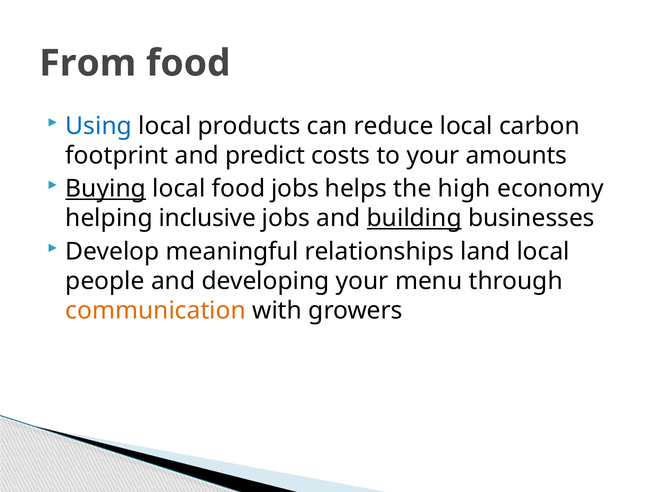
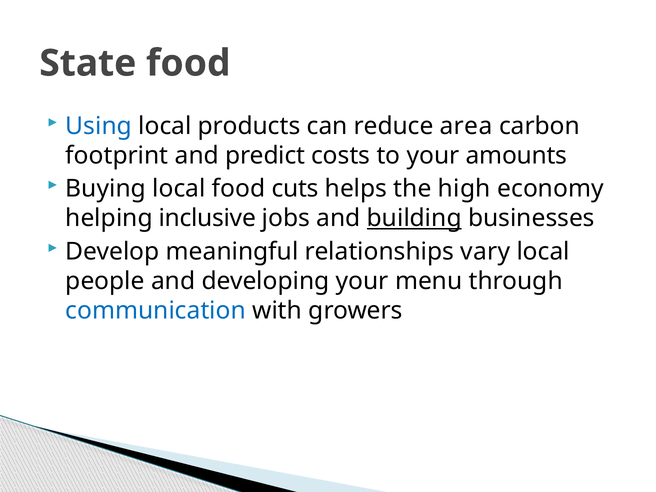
From: From -> State
reduce local: local -> area
Buying underline: present -> none
food jobs: jobs -> cuts
land: land -> vary
communication colour: orange -> blue
